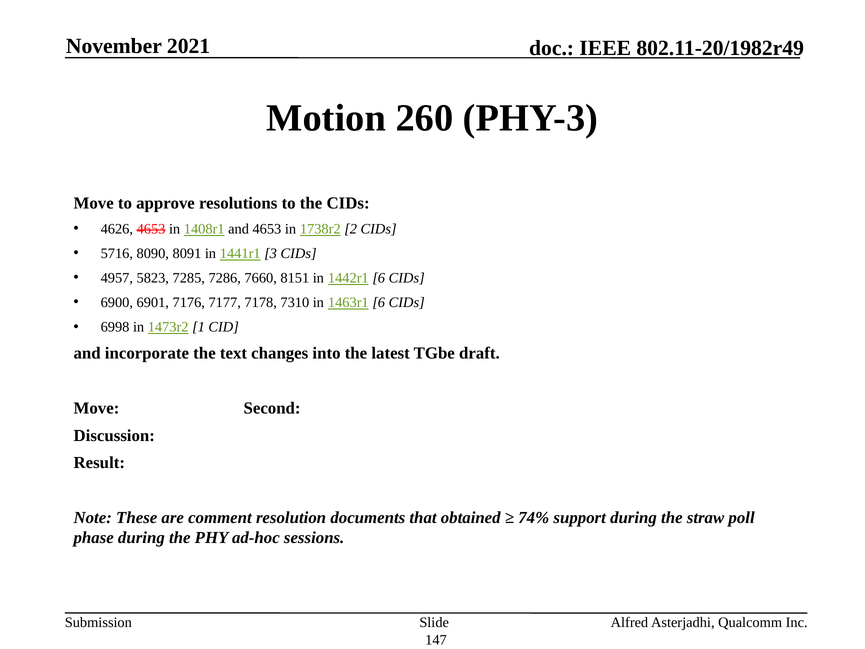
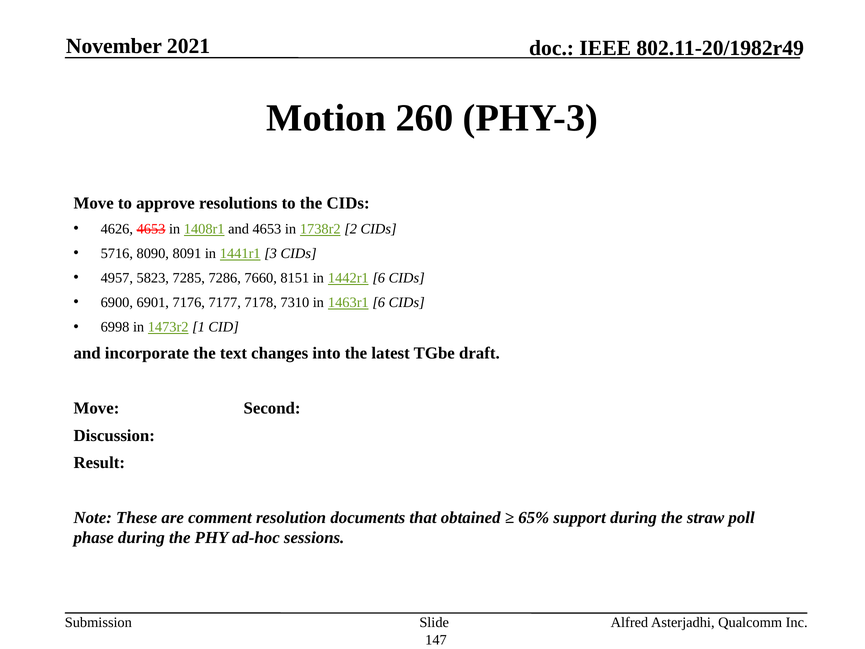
74%: 74% -> 65%
